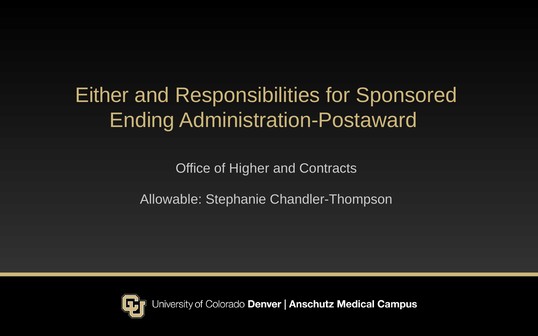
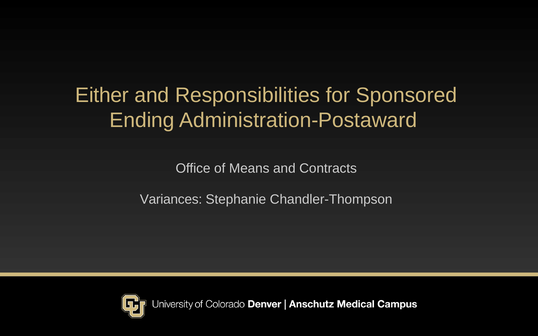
Higher: Higher -> Means
Allowable: Allowable -> Variances
